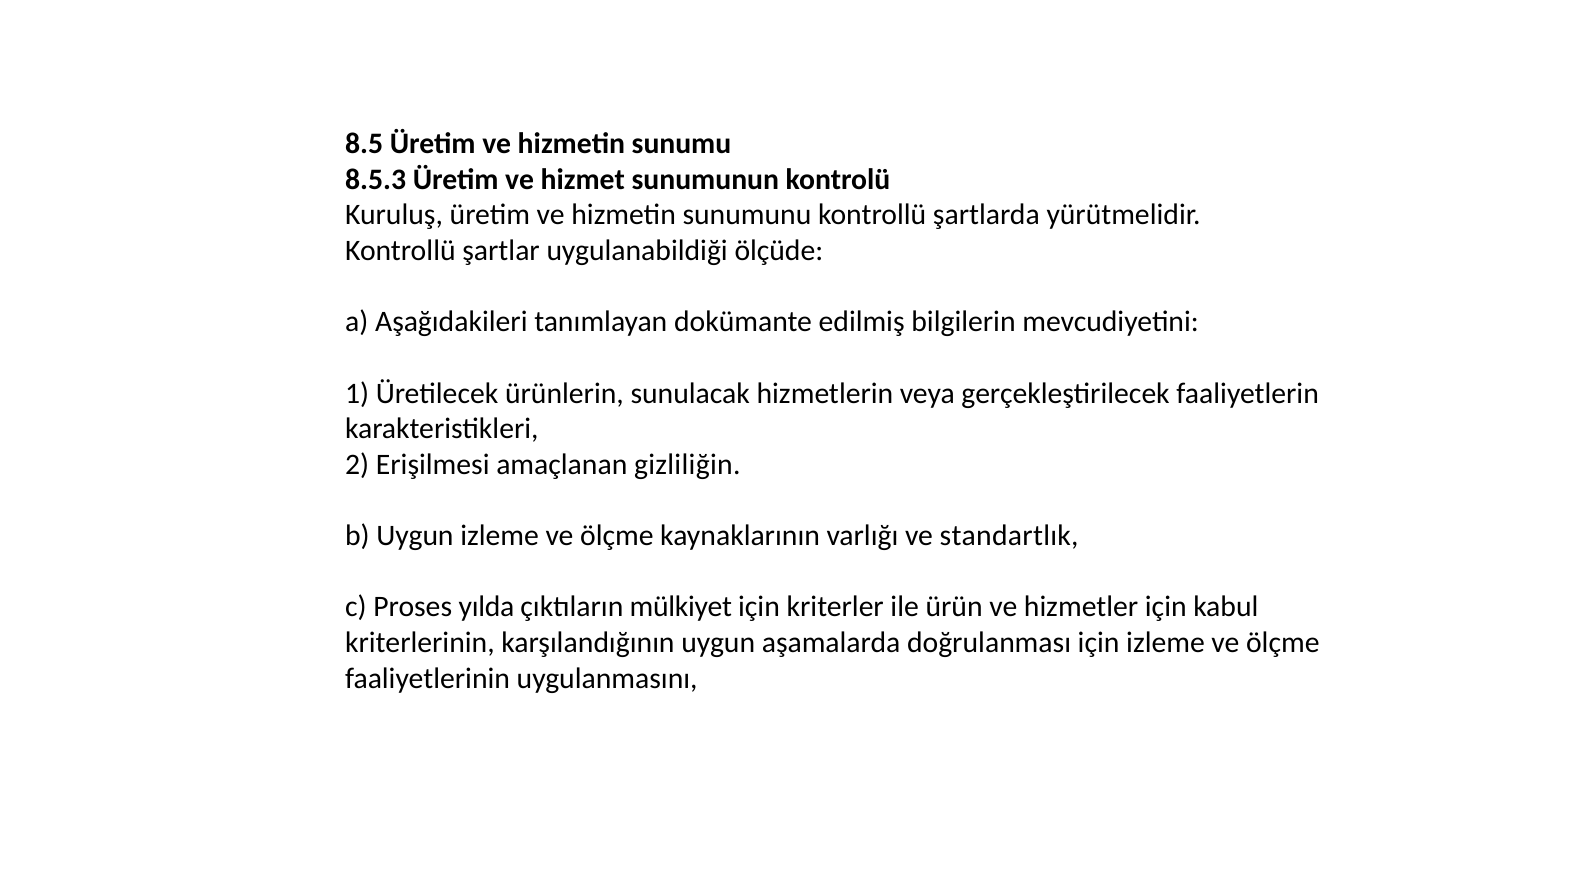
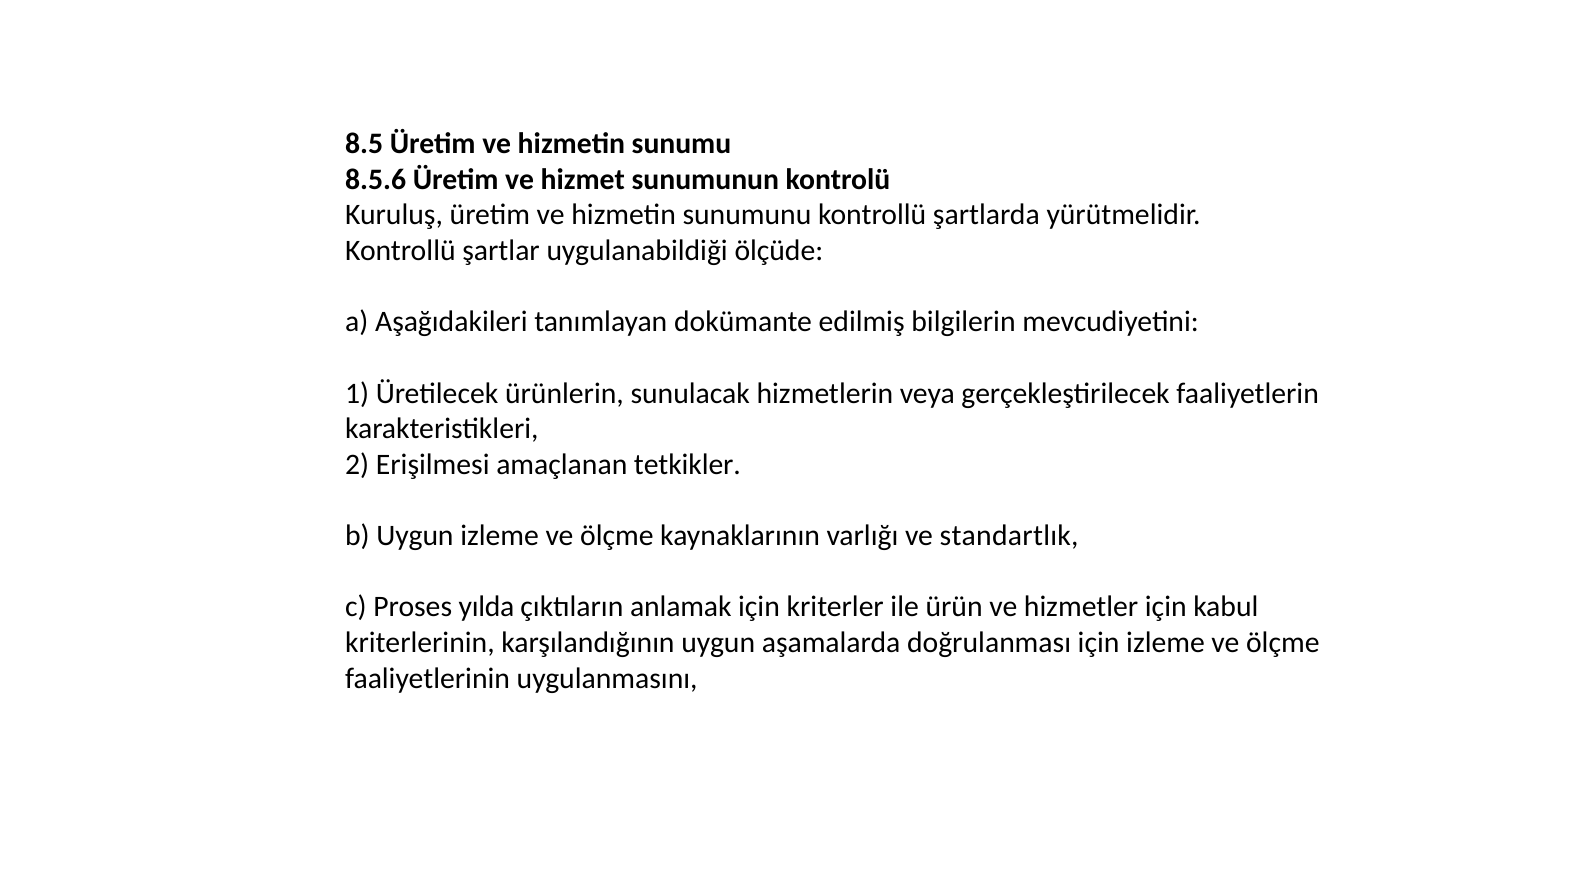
8.5.3: 8.5.3 -> 8.5.6
gizliliğin: gizliliğin -> tetkikler
mülkiyet: mülkiyet -> anlamak
